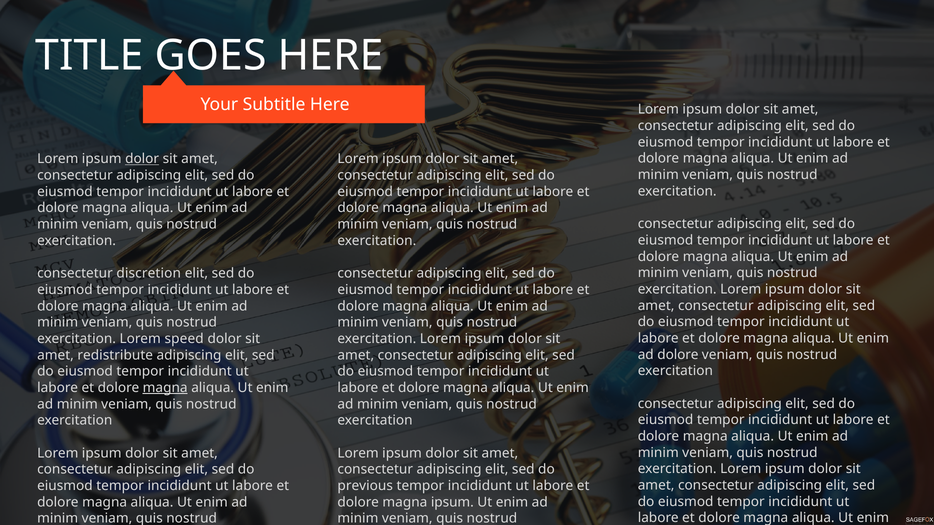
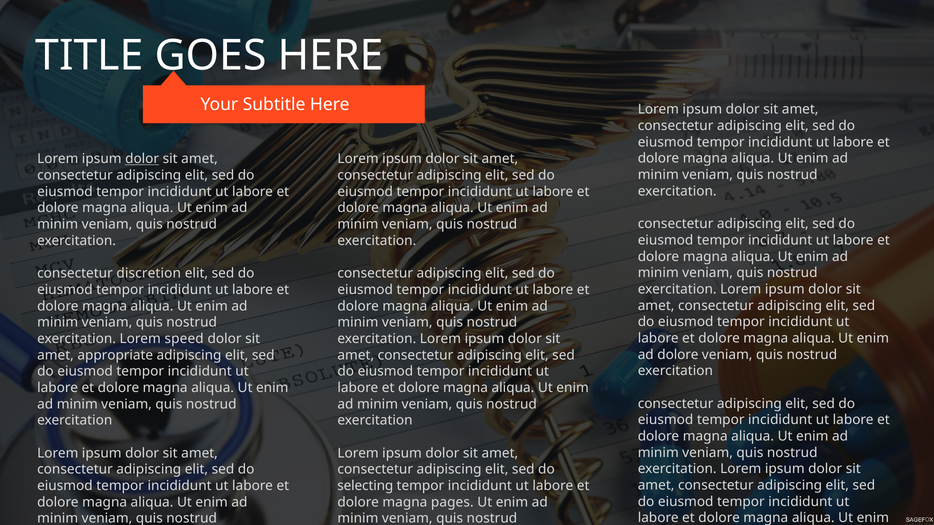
redistribute: redistribute -> appropriate
magna at (165, 388) underline: present -> none
previous: previous -> selecting
magna ipsum: ipsum -> pages
